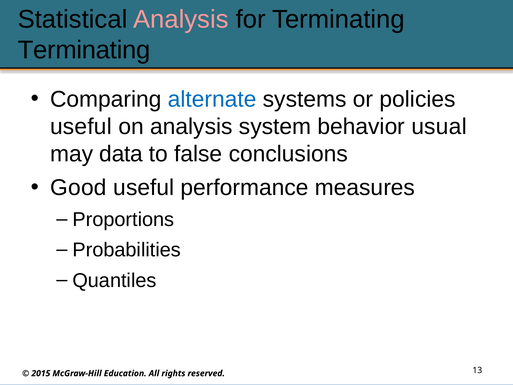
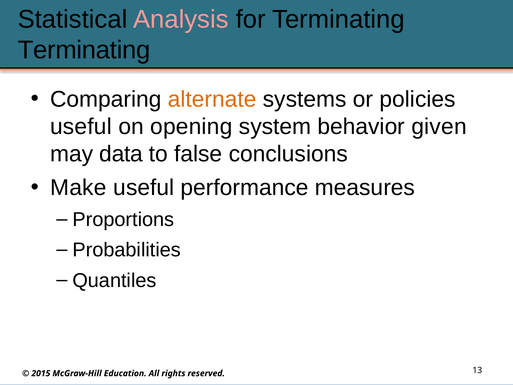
alternate colour: blue -> orange
on analysis: analysis -> opening
usual: usual -> given
Good: Good -> Make
